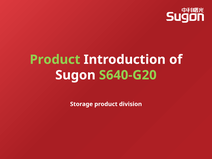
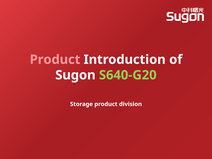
Product at (55, 60) colour: light green -> pink
